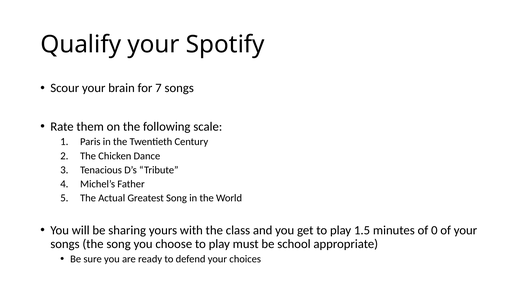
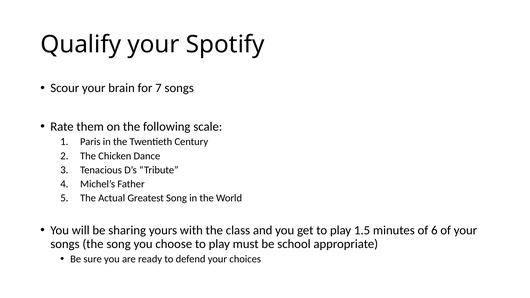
0: 0 -> 6
